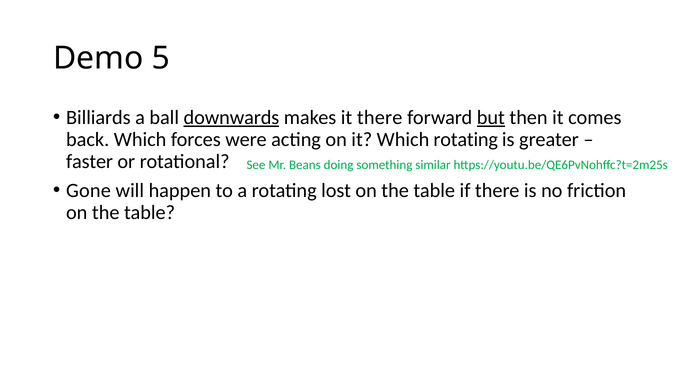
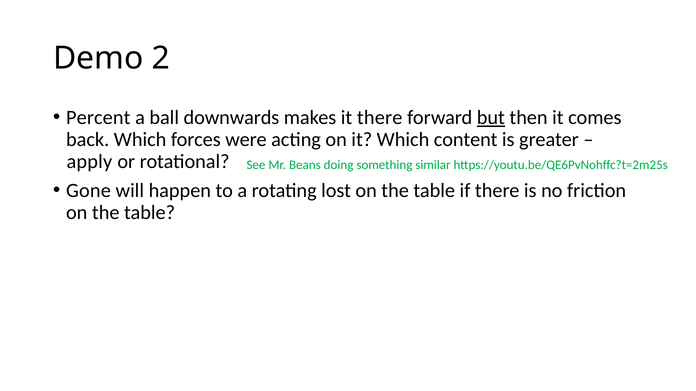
5: 5 -> 2
Billiards: Billiards -> Percent
downwards underline: present -> none
Which rotating: rotating -> content
faster: faster -> apply
